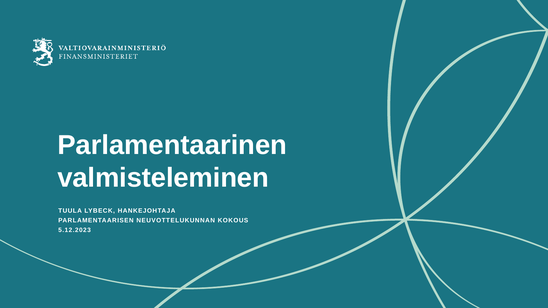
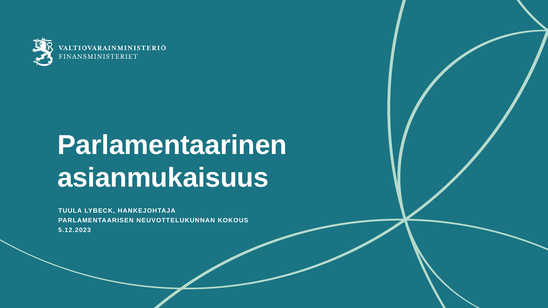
valmisteleminen: valmisteleminen -> asianmukaisuus
